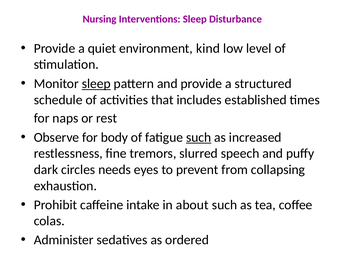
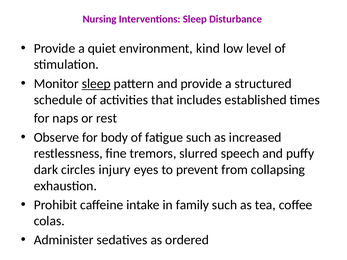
such at (199, 137) underline: present -> none
needs: needs -> injury
about: about -> family
